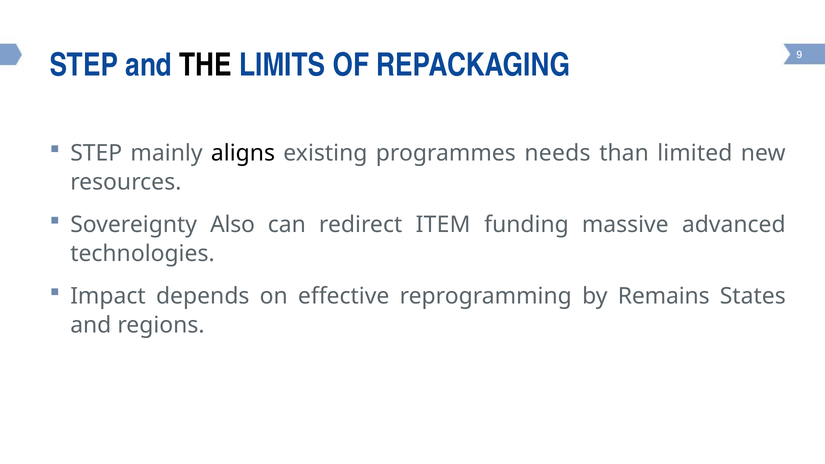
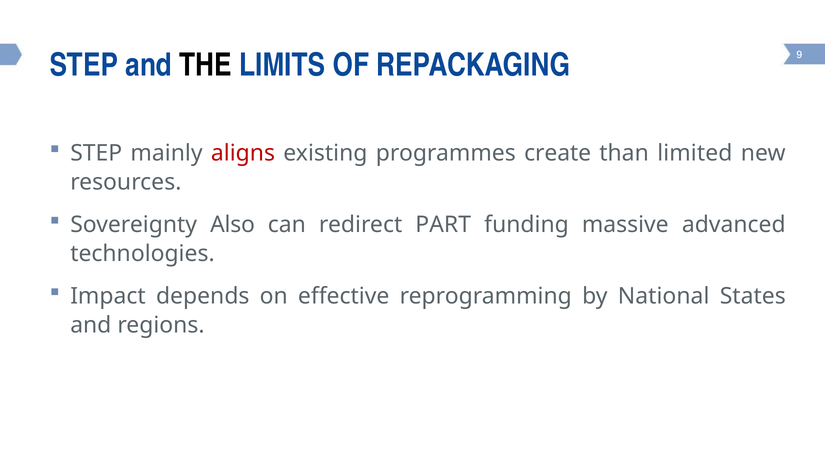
aligns colour: black -> red
needs: needs -> create
ITEM: ITEM -> PART
Remains: Remains -> National
